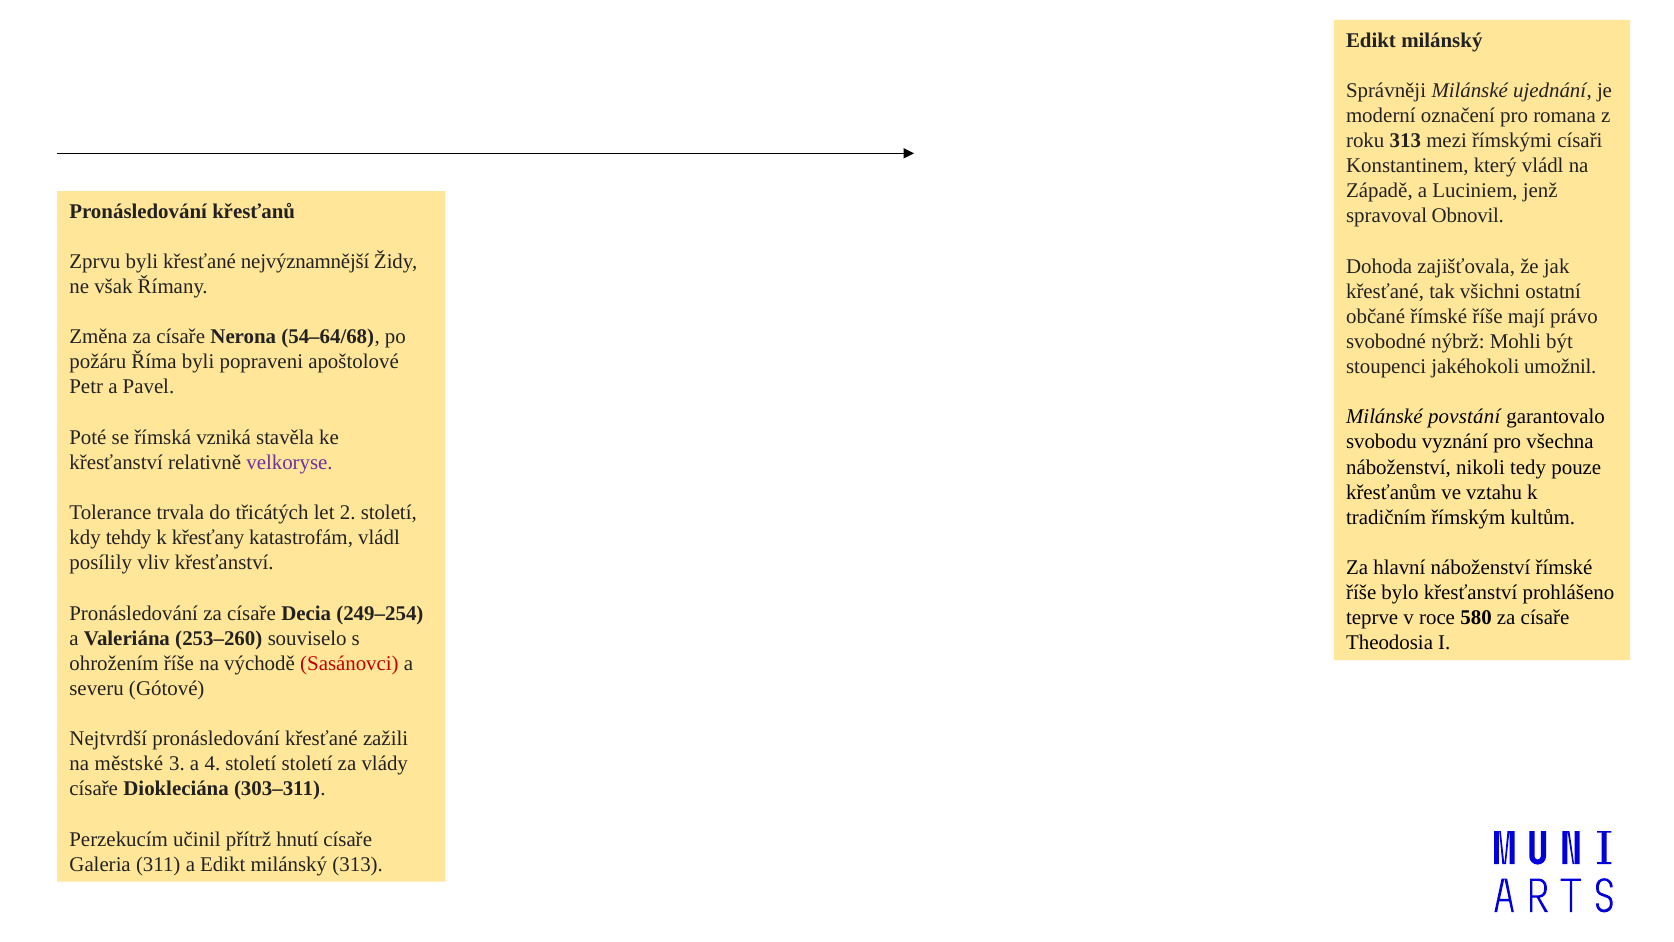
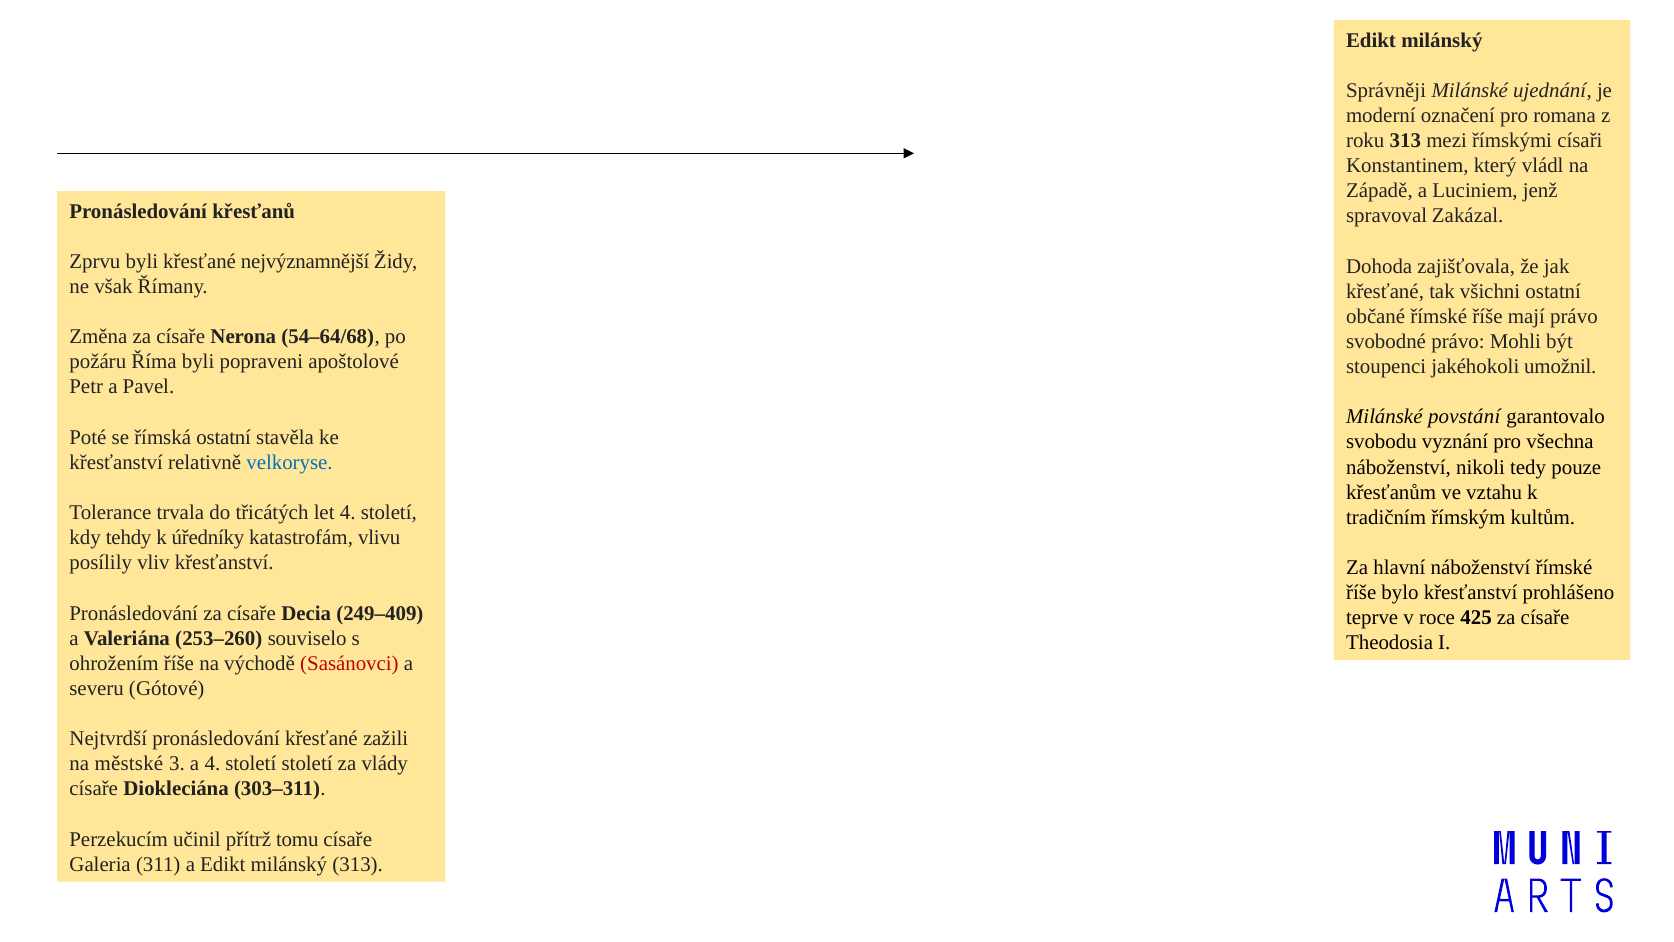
Obnovil: Obnovil -> Zakázal
svobodné nýbrž: nýbrž -> právo
římská vzniká: vzniká -> ostatní
velkoryse colour: purple -> blue
let 2: 2 -> 4
křesťany: křesťany -> úředníky
katastrofám vládl: vládl -> vlivu
249–254: 249–254 -> 249–409
580: 580 -> 425
hnutí: hnutí -> tomu
